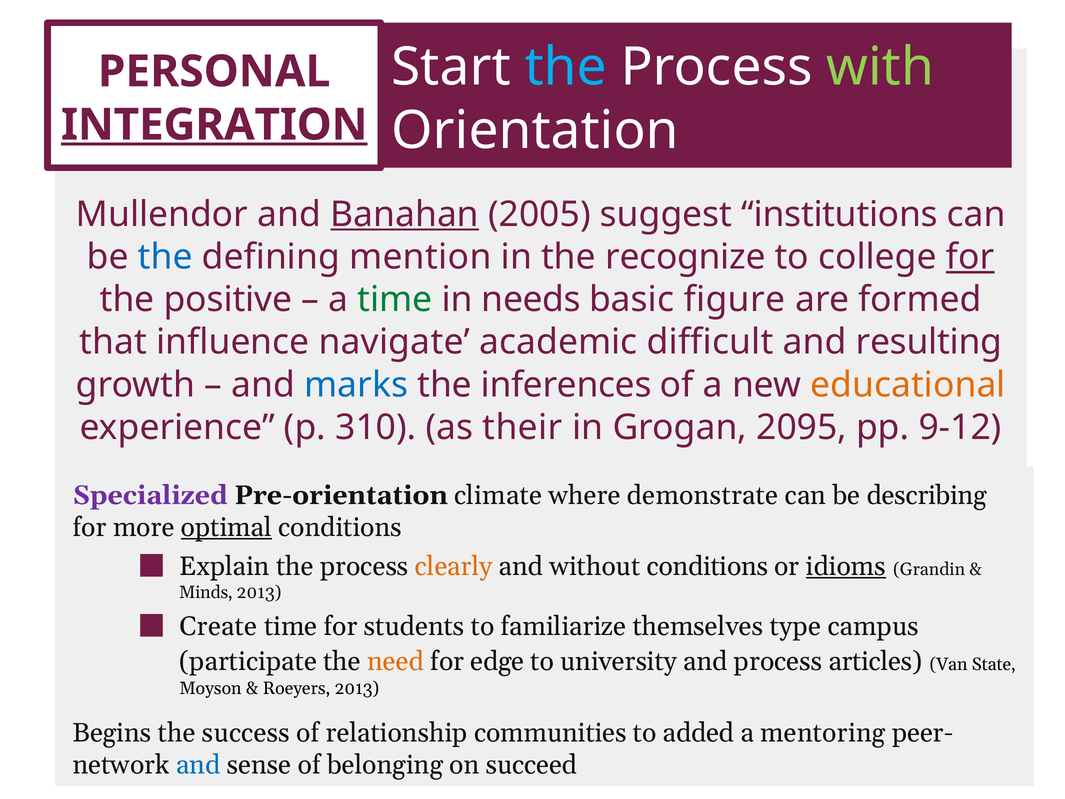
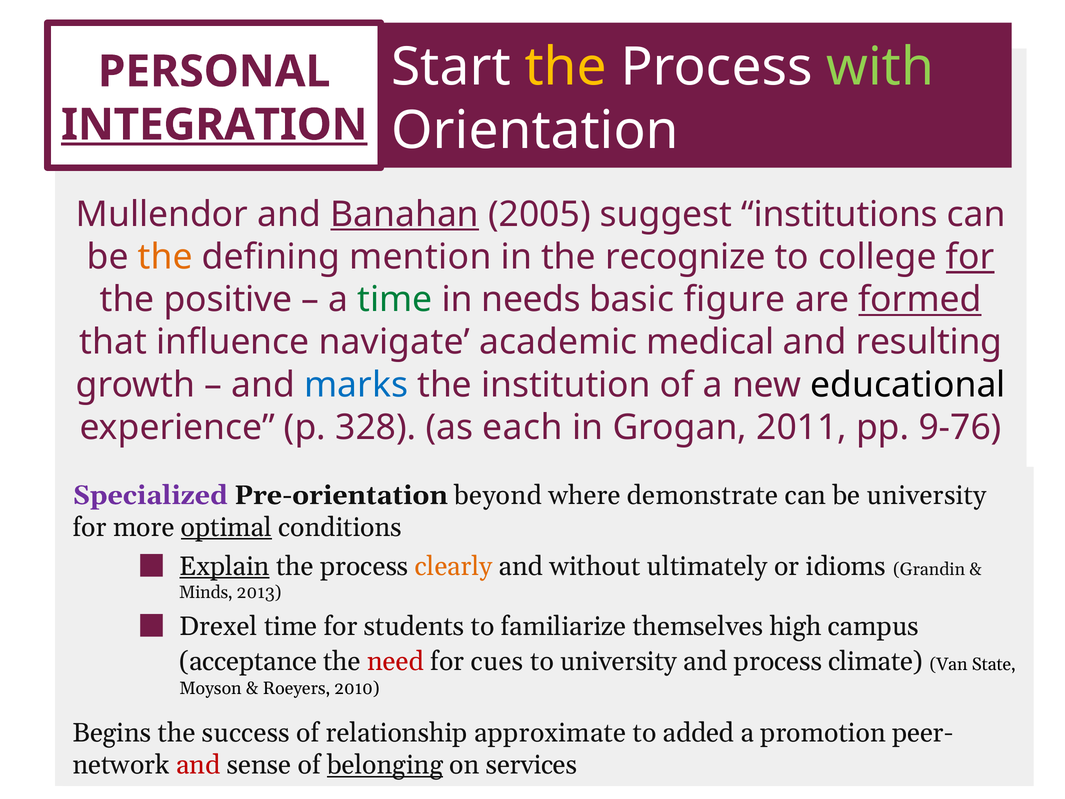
the at (566, 67) colour: light blue -> yellow
the at (165, 257) colour: blue -> orange
formed underline: none -> present
difficult: difficult -> medical
inferences: inferences -> institution
educational colour: orange -> black
310: 310 -> 328
their: their -> each
2095: 2095 -> 2011
9-12: 9-12 -> 9-76
climate: climate -> beyond
be describing: describing -> university
Explain underline: none -> present
without conditions: conditions -> ultimately
idioms underline: present -> none
Create: Create -> Drexel
type: type -> high
participate: participate -> acceptance
need colour: orange -> red
edge: edge -> cues
articles: articles -> climate
Roeyers 2013: 2013 -> 2010
communities: communities -> approximate
mentoring: mentoring -> promotion
and at (198, 765) colour: blue -> red
belonging underline: none -> present
succeed: succeed -> services
